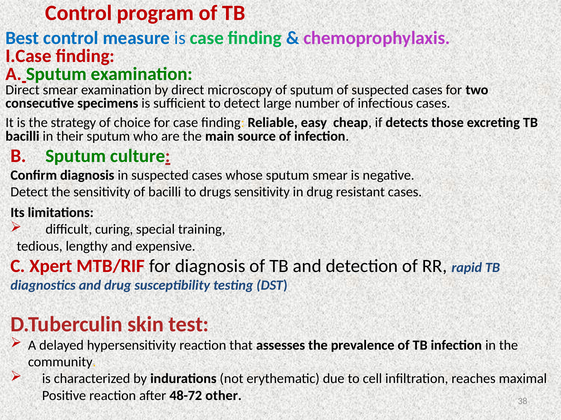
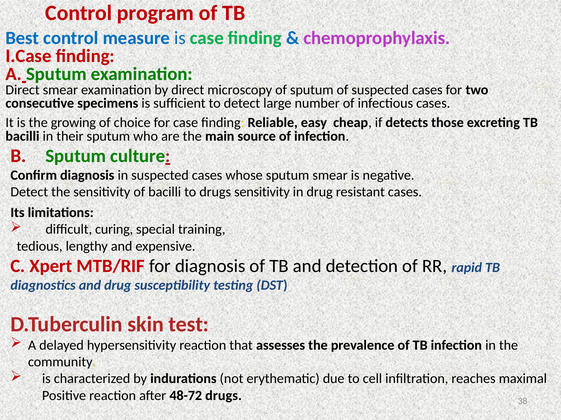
strategy: strategy -> growing
48-72 other: other -> drugs
